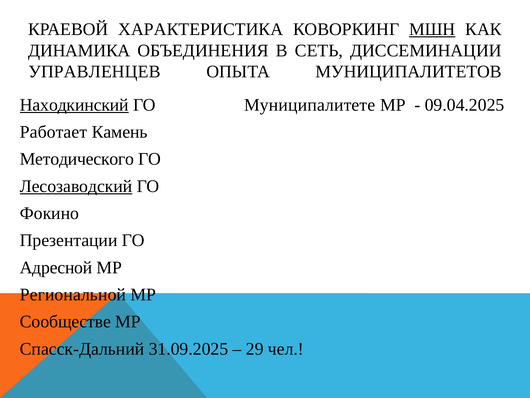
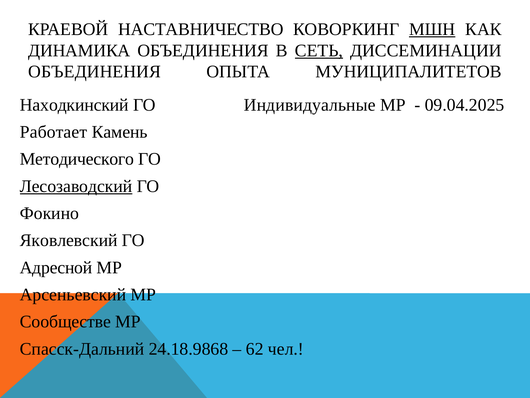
ХАРАКТЕРИСТИКА: ХАРАКТЕРИСТИКА -> НАСТАВНИЧЕСТВО
СЕТЬ underline: none -> present
УПРАВЛЕНЦЕВ at (94, 72): УПРАВЛЕНЦЕВ -> ОБЪЕДИНЕНИЯ
Находкинский underline: present -> none
Муниципалитете: Муниципалитете -> Индивидуальные
Презентации: Презентации -> Яковлевский
Региональной: Региональной -> Арсеньевский
31.09.2025: 31.09.2025 -> 24.18.9868
29: 29 -> 62
